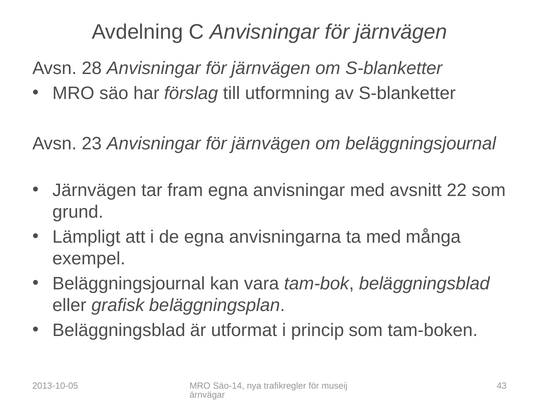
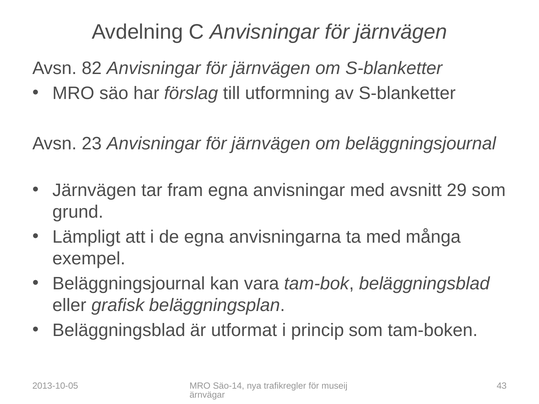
28: 28 -> 82
22: 22 -> 29
